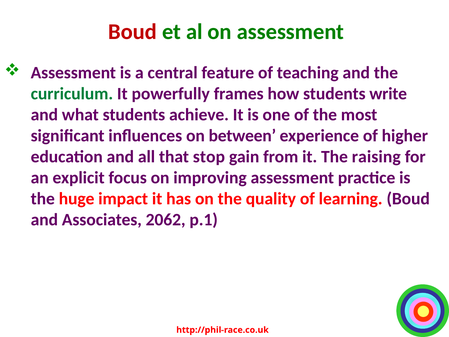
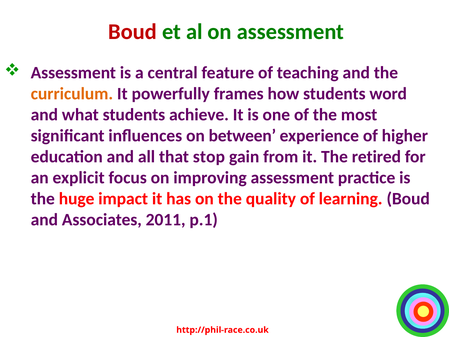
curriculum colour: green -> orange
write: write -> word
raising: raising -> retired
2062: 2062 -> 2011
